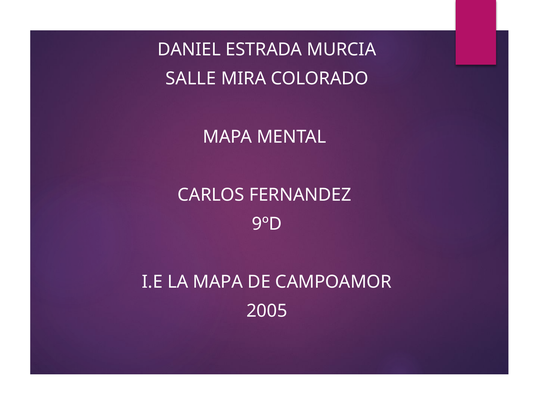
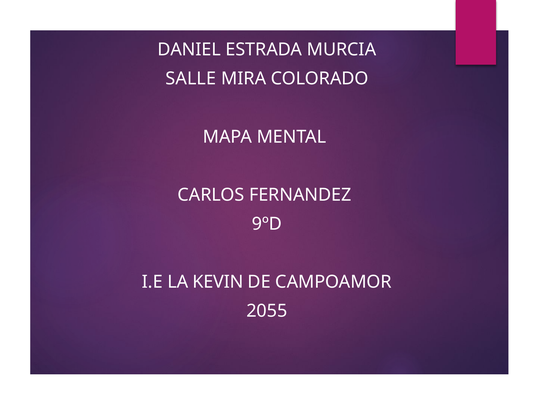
LA MAPA: MAPA -> KEVIN
2005: 2005 -> 2055
